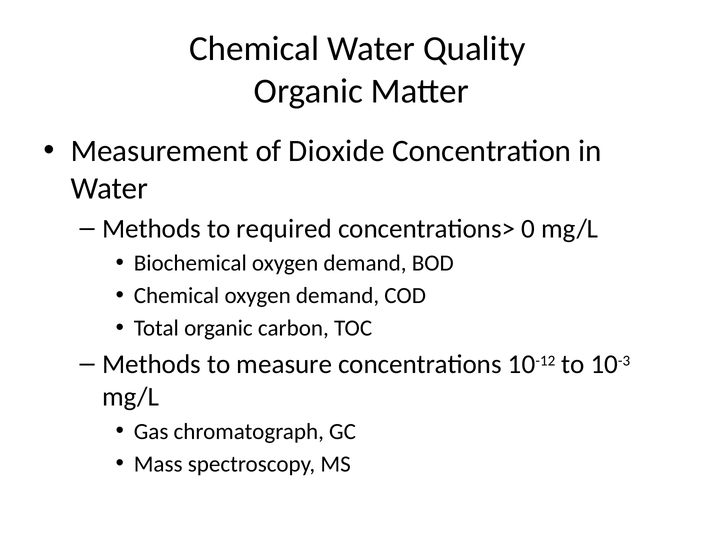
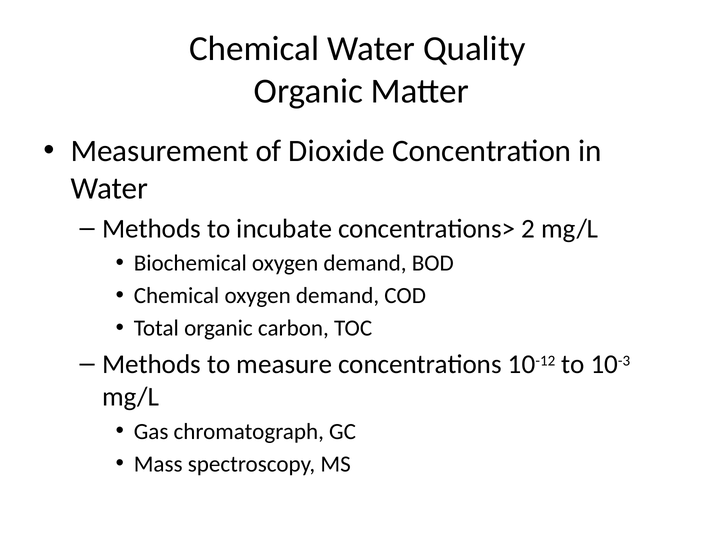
required: required -> incubate
0: 0 -> 2
